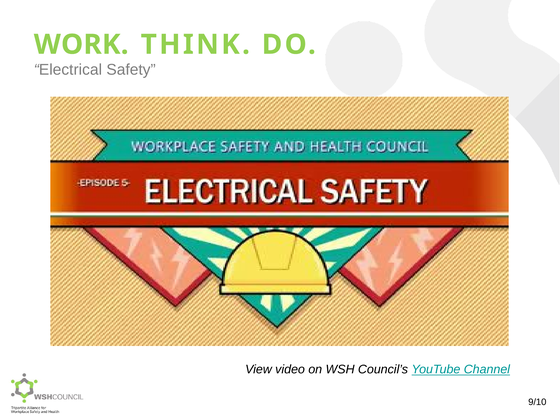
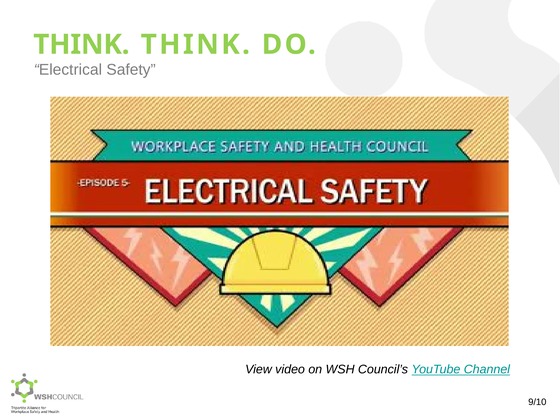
WORK at (81, 45): WORK -> THINK
